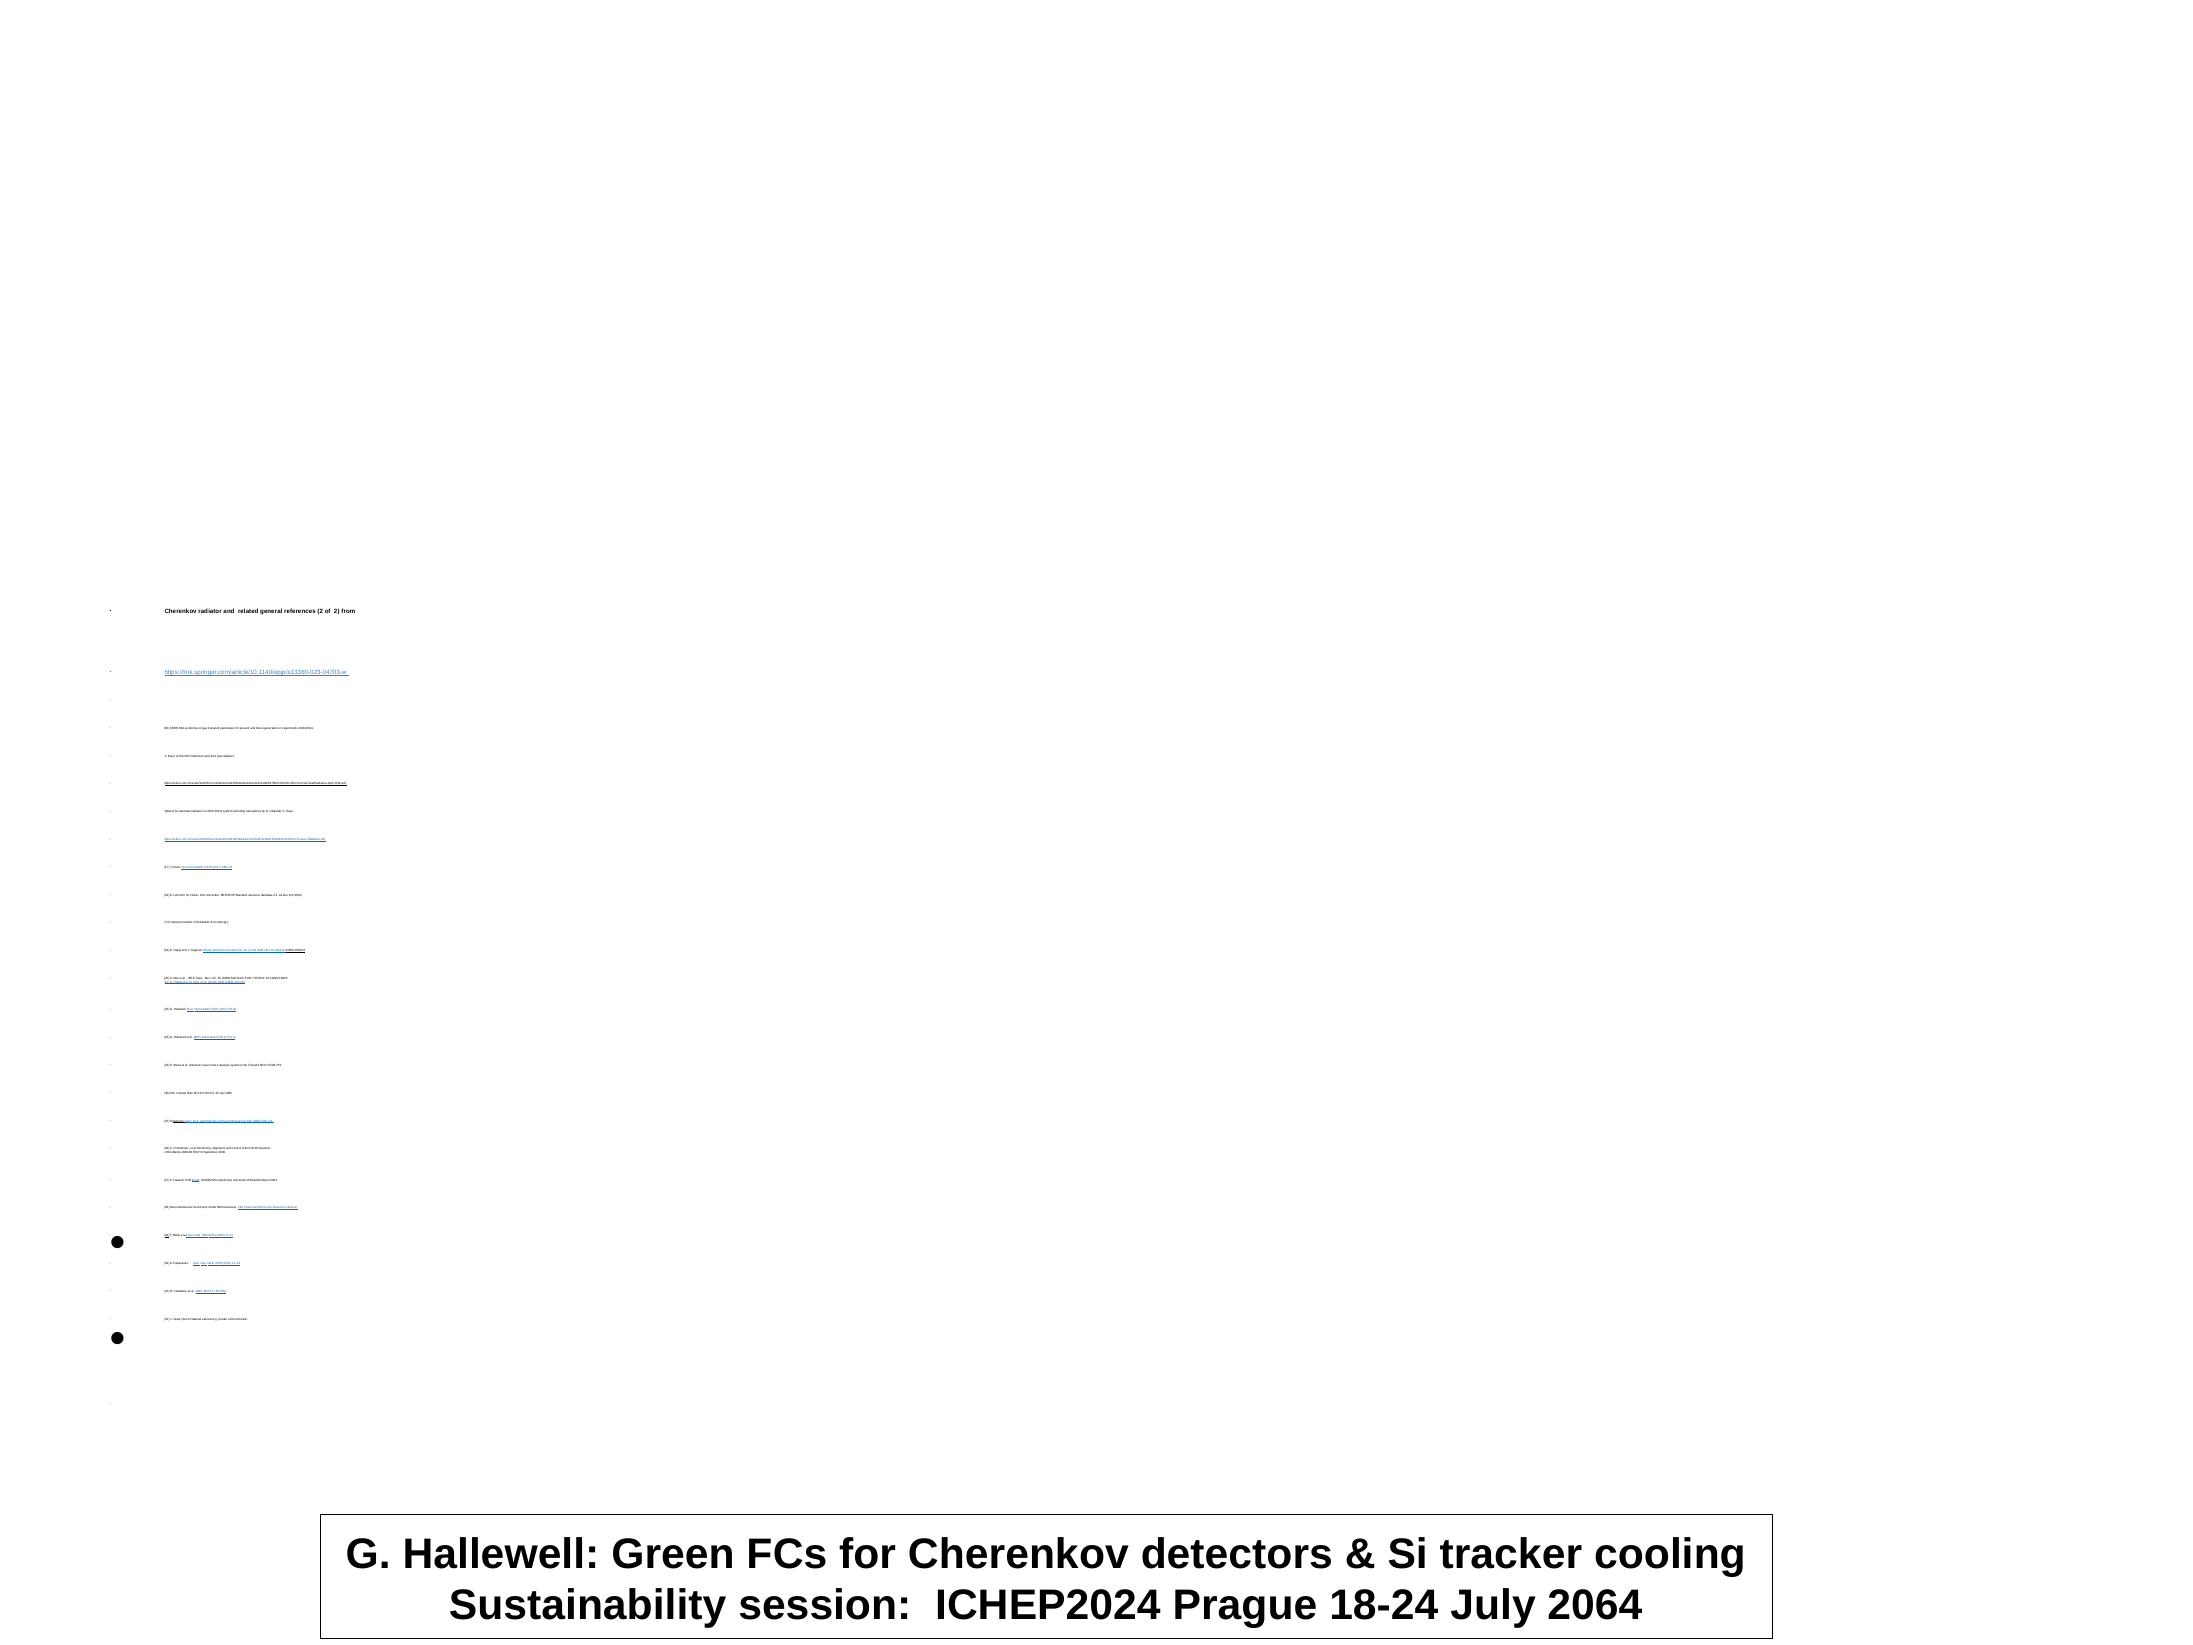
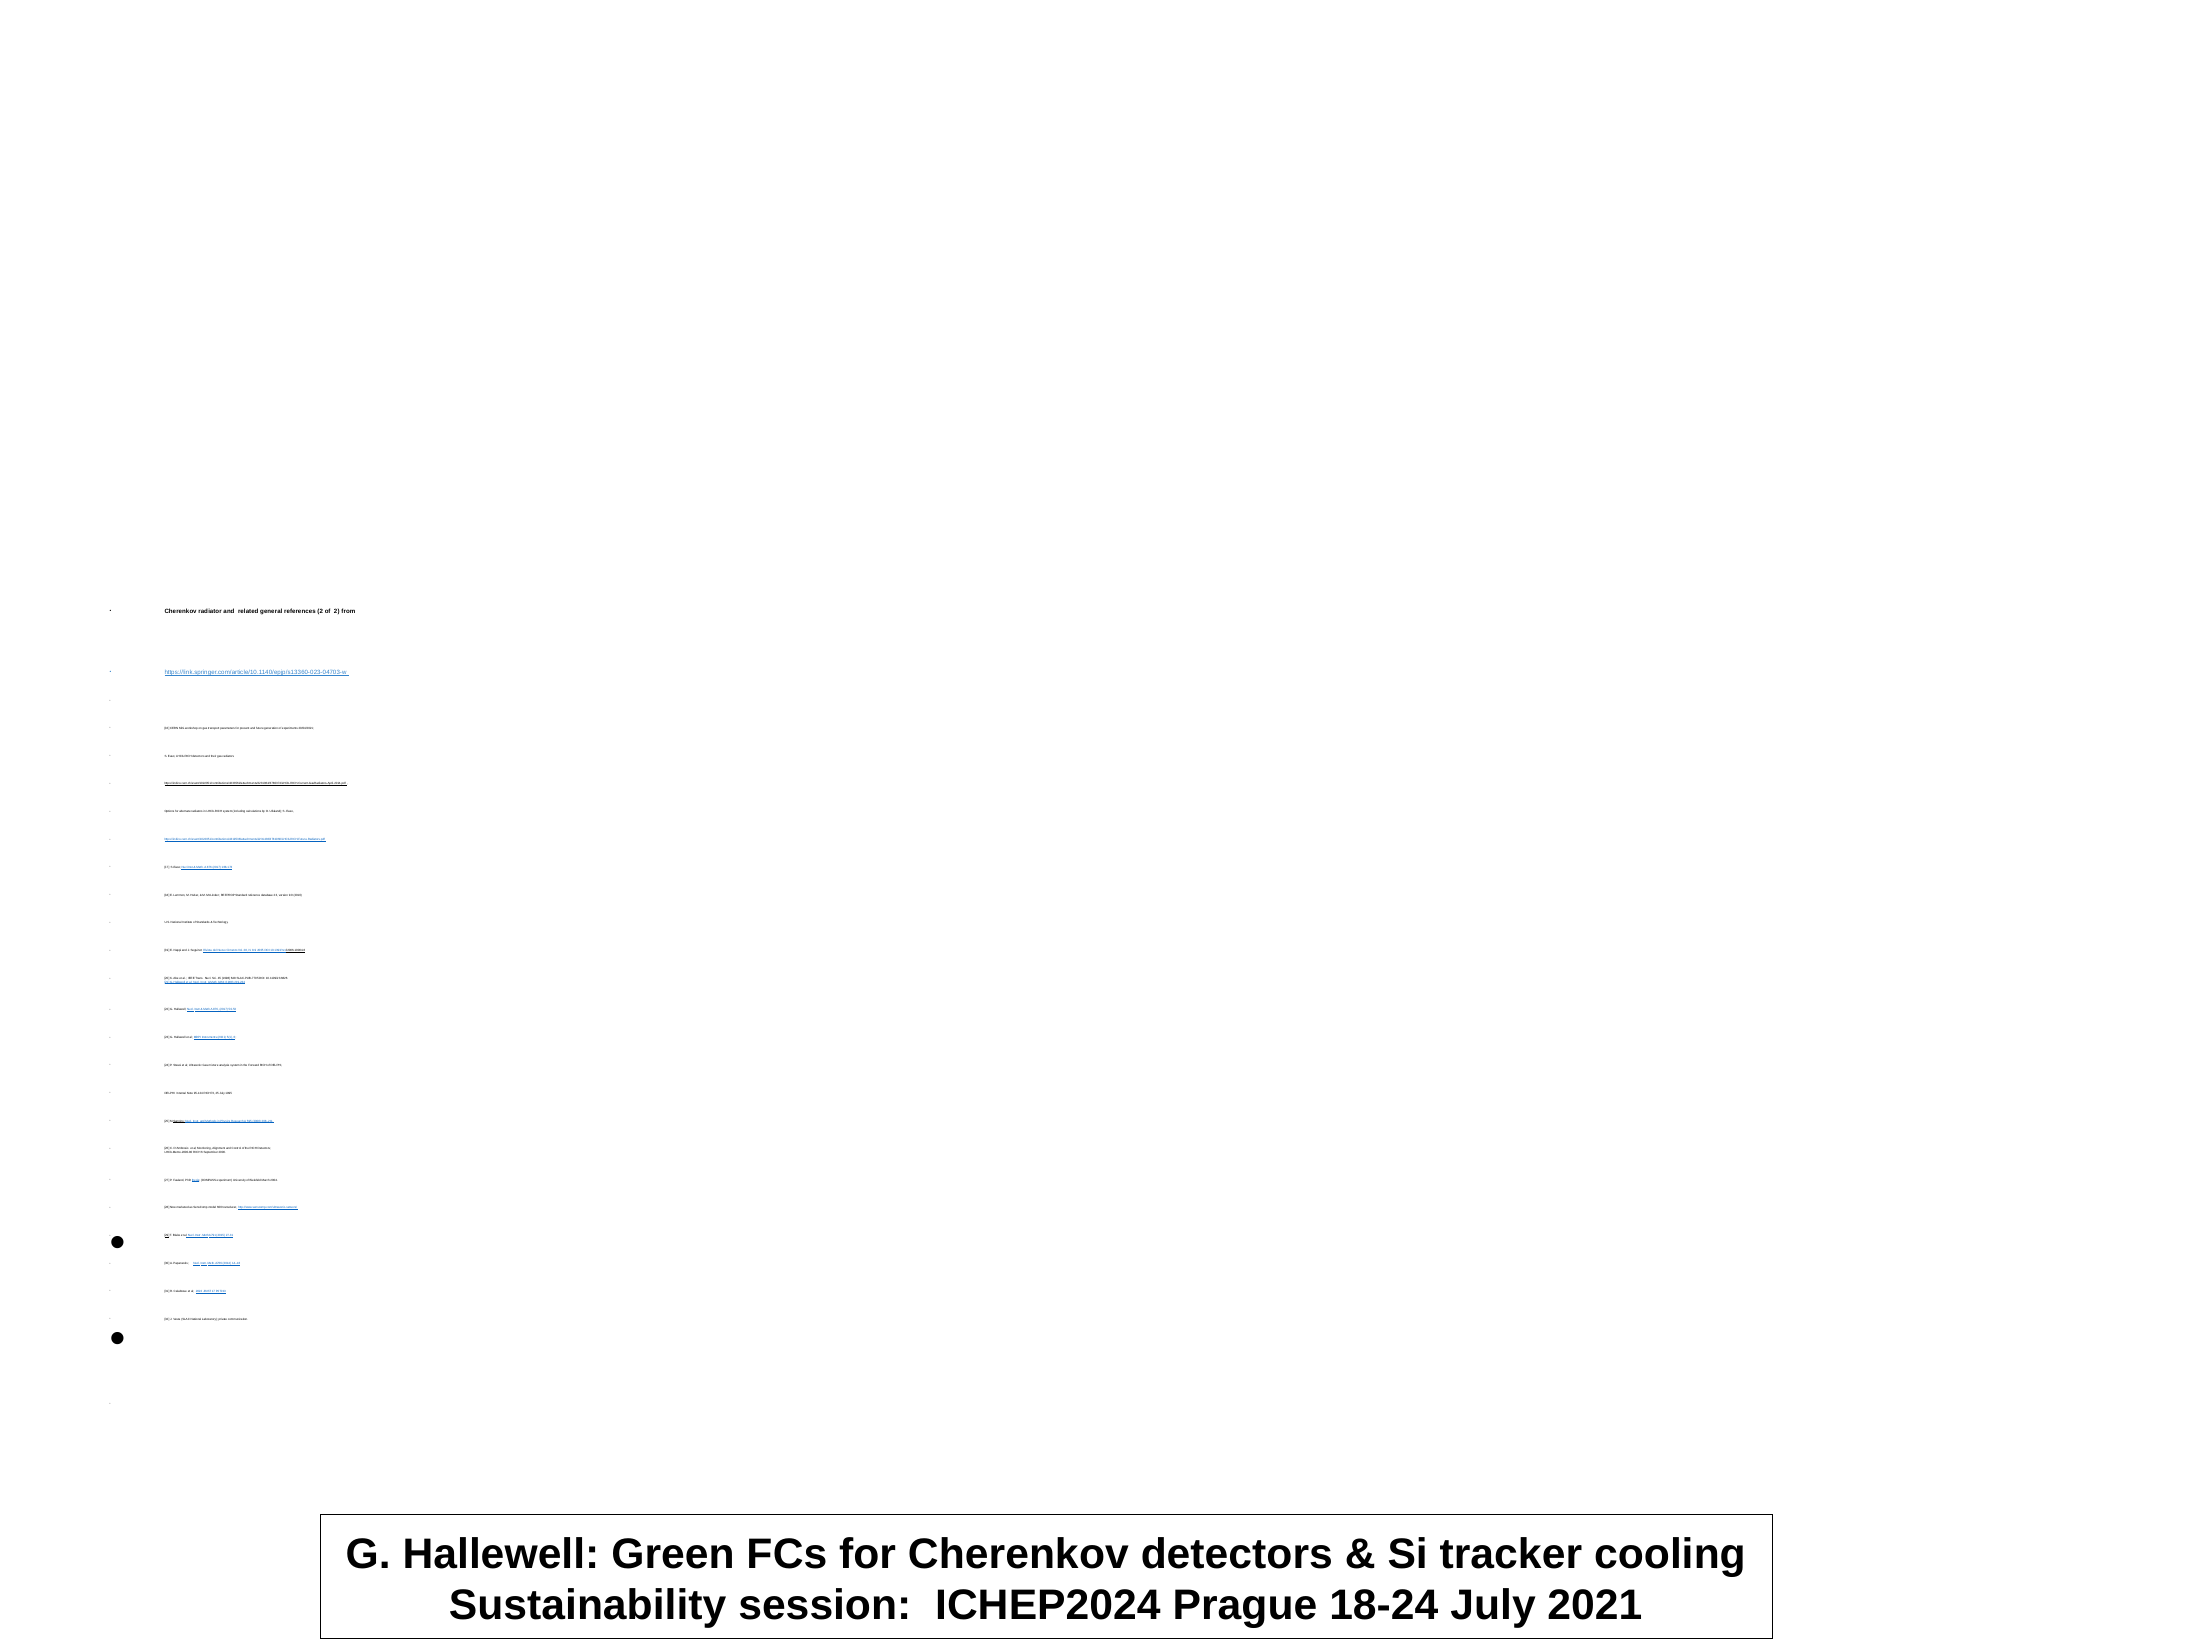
July 2064: 2064 -> 2021
